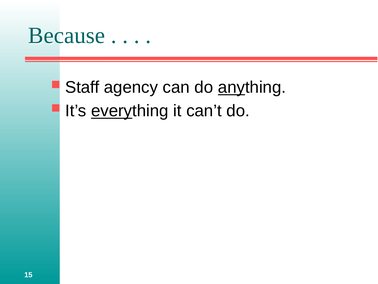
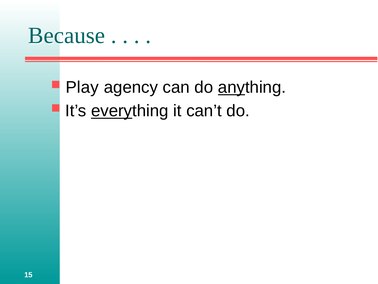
Staff: Staff -> Play
